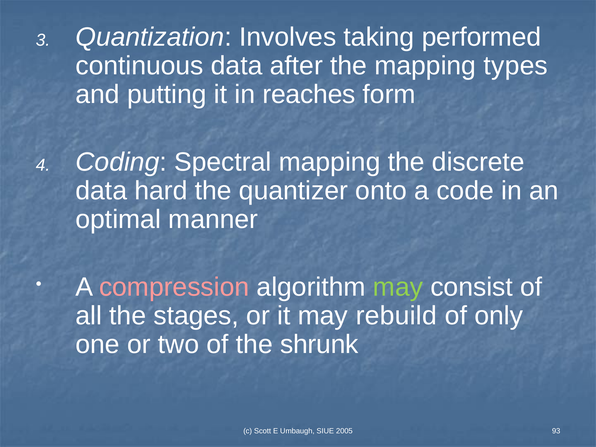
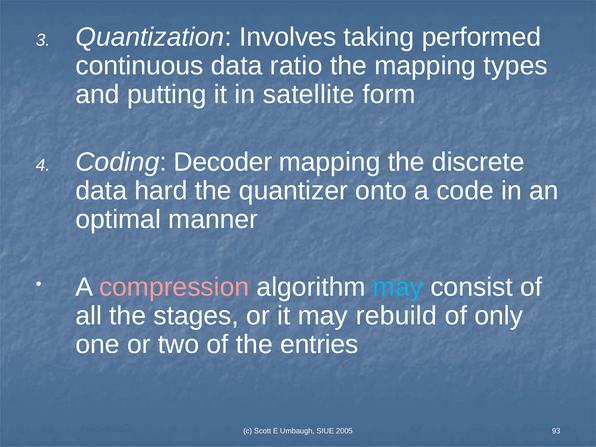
after: after -> ratio
reaches: reaches -> satellite
Spectral: Spectral -> Decoder
may at (398, 287) colour: light green -> light blue
shrunk: shrunk -> entries
